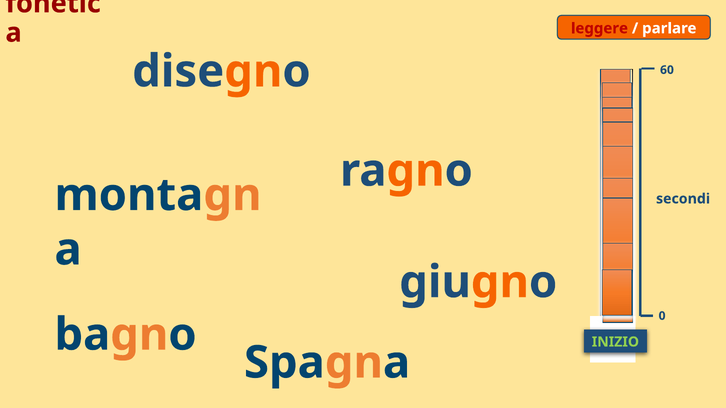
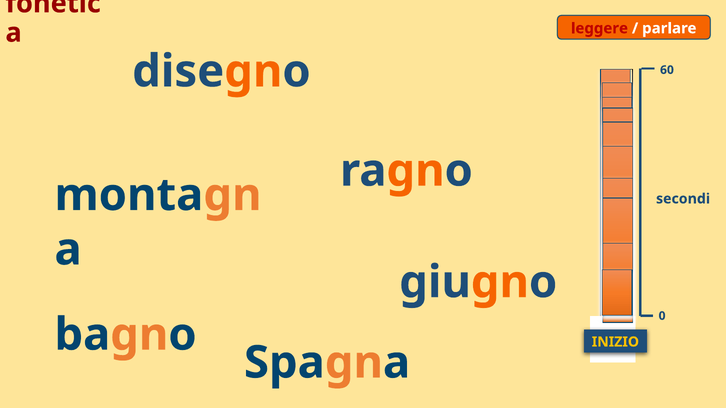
INIZIO colour: light green -> yellow
